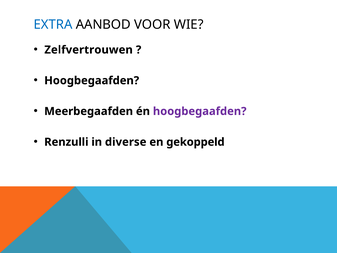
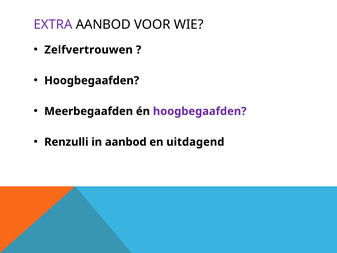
EXTRA colour: blue -> purple
in diverse: diverse -> aanbod
gekoppeld: gekoppeld -> uitdagend
